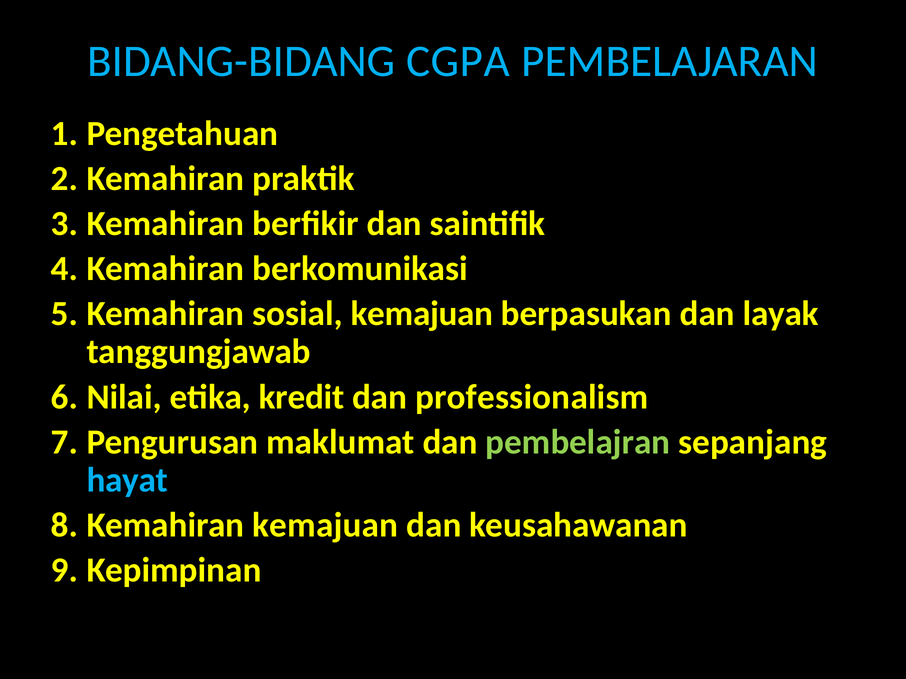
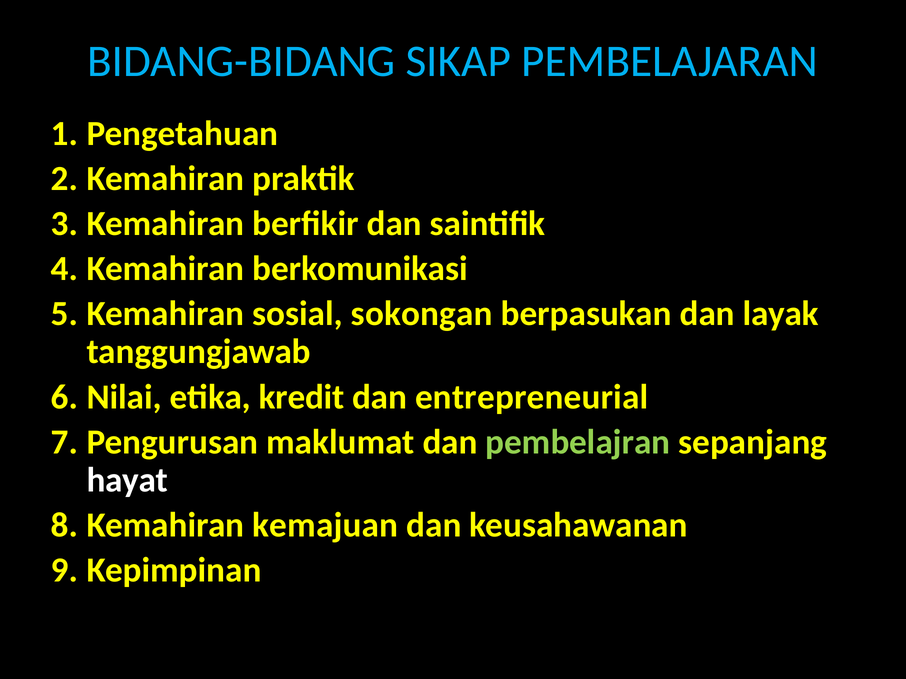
CGPA: CGPA -> SIKAP
sosial kemajuan: kemajuan -> sokongan
professionalism: professionalism -> entrepreneurial
hayat colour: light blue -> white
